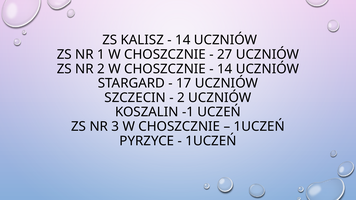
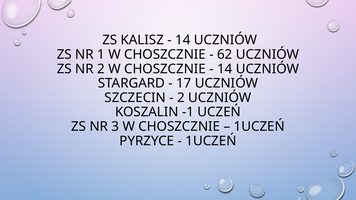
27: 27 -> 62
